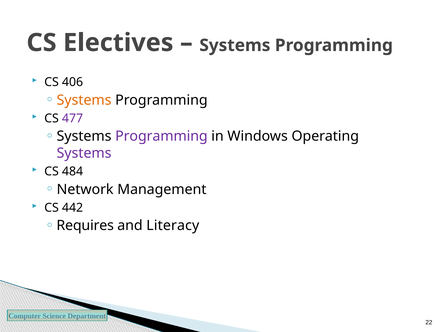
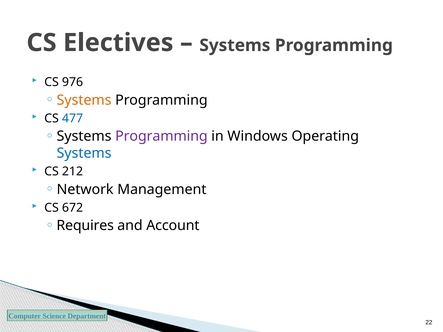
406: 406 -> 976
477 colour: purple -> blue
Systems at (84, 153) colour: purple -> blue
484: 484 -> 212
442: 442 -> 672
Literacy: Literacy -> Account
